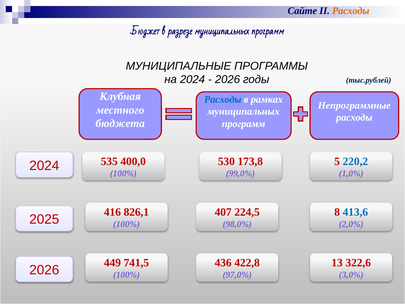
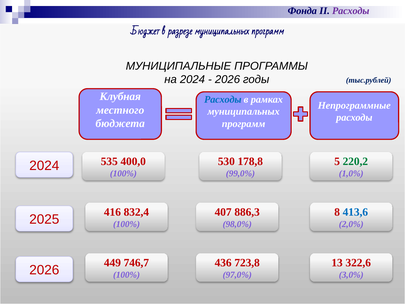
Сайте: Сайте -> Фонда
Расходы at (351, 11) colour: orange -> purple
173,8: 173,8 -> 178,8
220,2 colour: blue -> green
826,1: 826,1 -> 832,4
224,5: 224,5 -> 886,3
741,5: 741,5 -> 746,7
422,8: 422,8 -> 723,8
